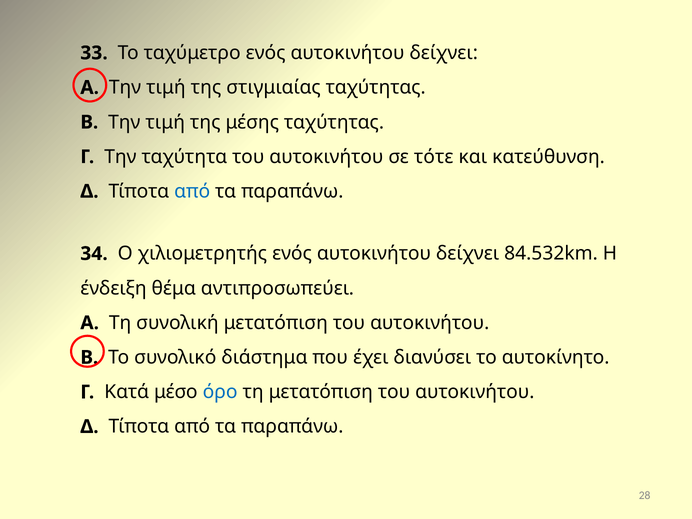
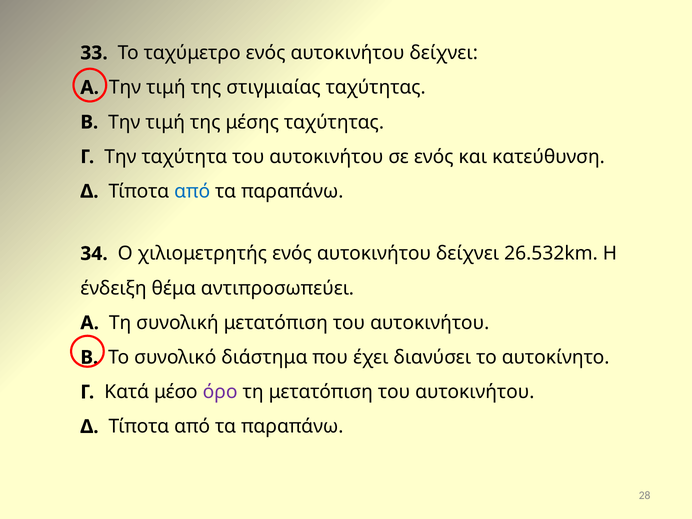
σε τότε: τότε -> ενός
84.532km: 84.532km -> 26.532km
όρο colour: blue -> purple
